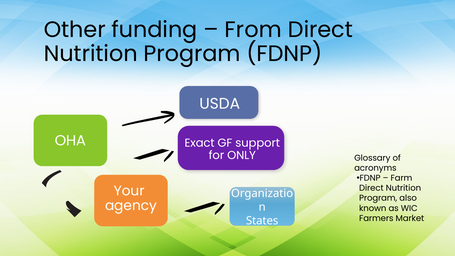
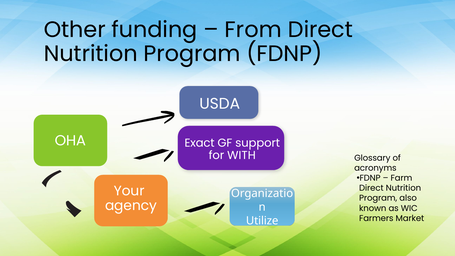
ONLY: ONLY -> WITH
States: States -> Utilize
